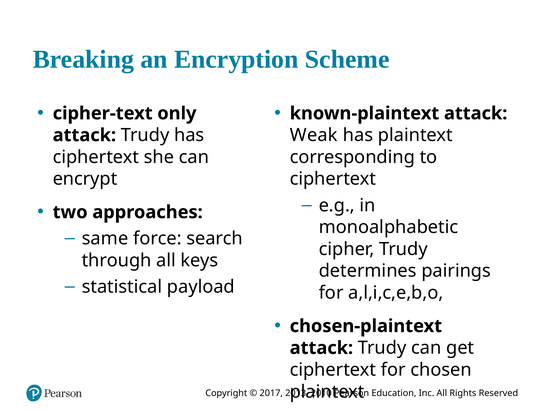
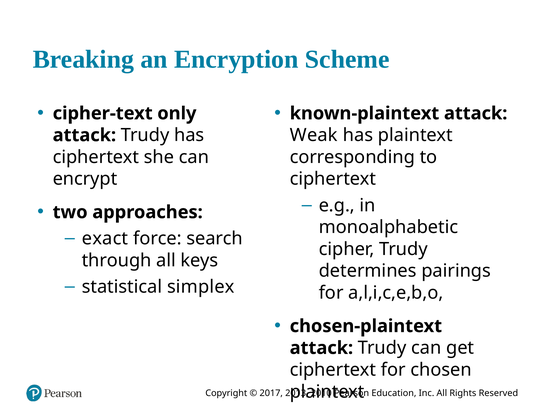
same: same -> exact
payload: payload -> simplex
